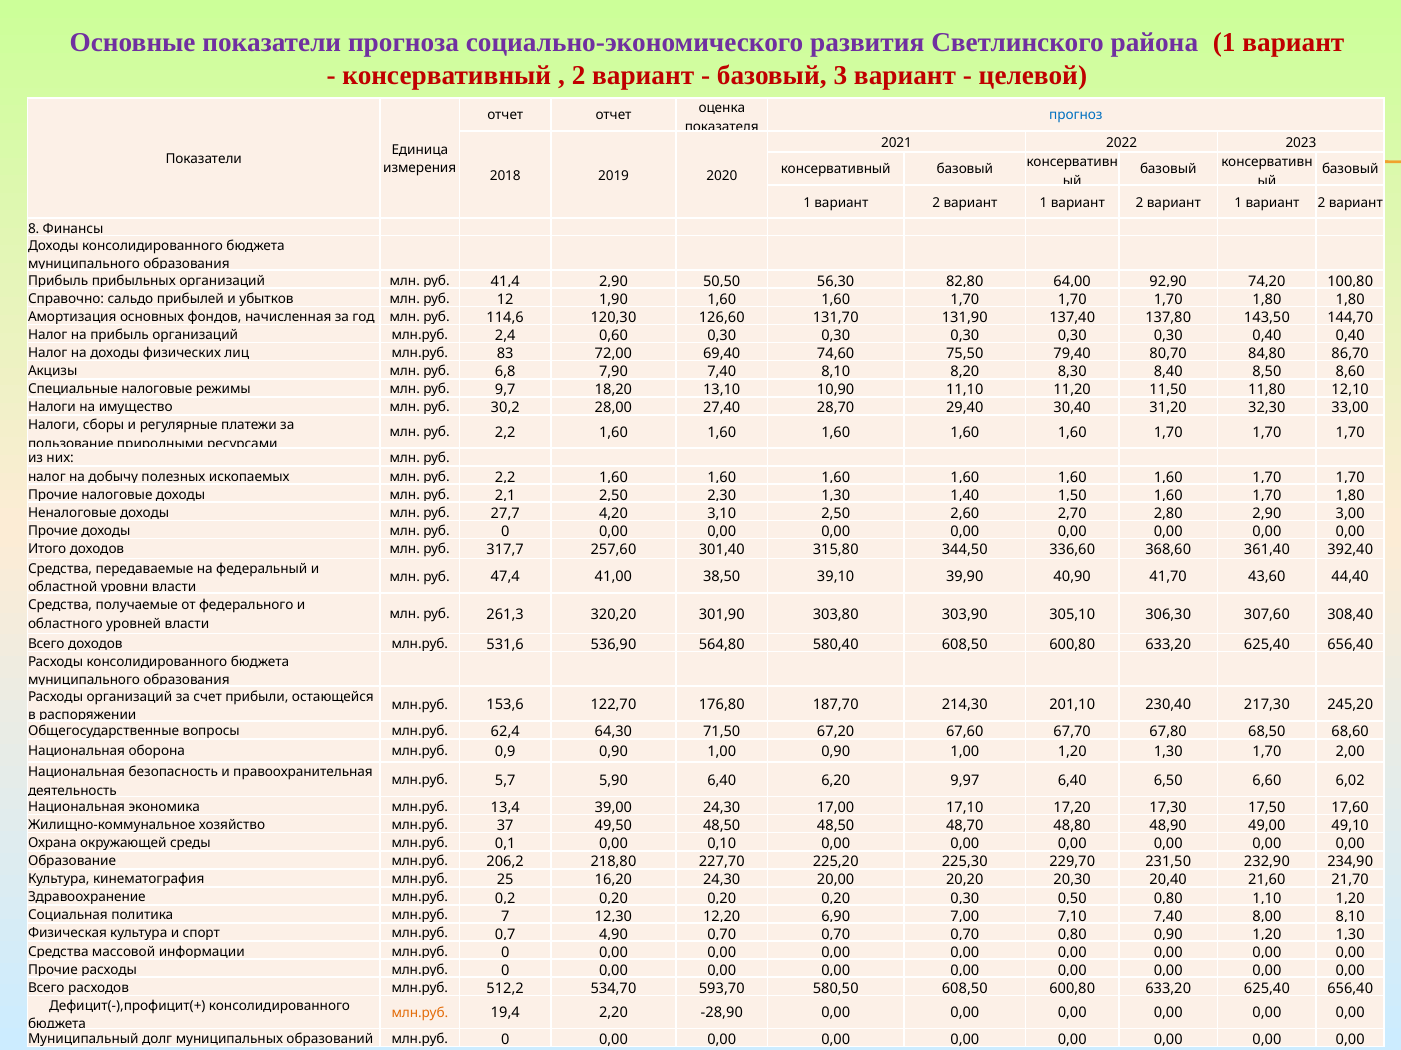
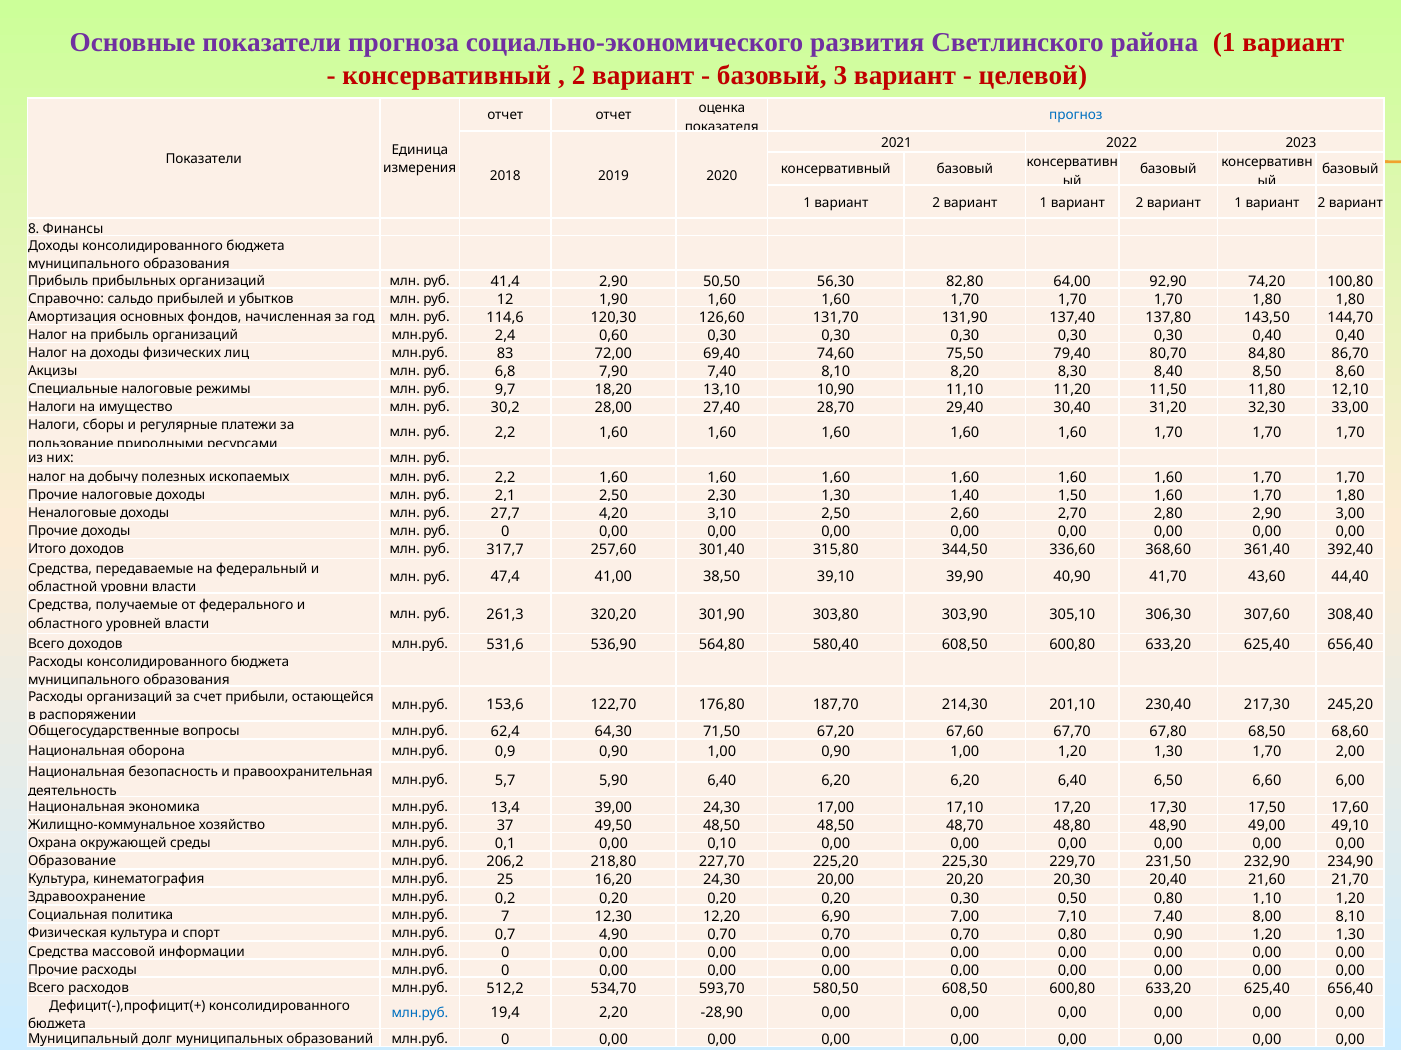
6,20 9,97: 9,97 -> 6,20
6,02: 6,02 -> 6,00
млн.руб at (420, 1014) colour: orange -> blue
